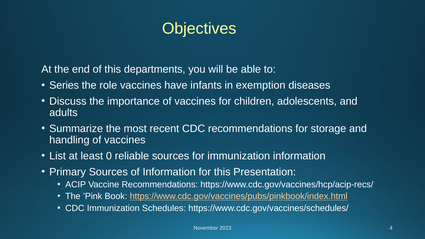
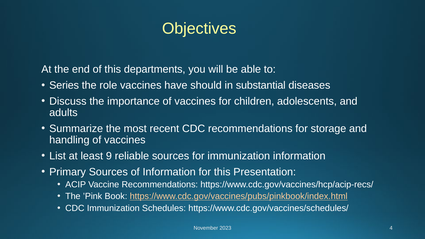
infants: infants -> should
exemption: exemption -> substantial
0: 0 -> 9
